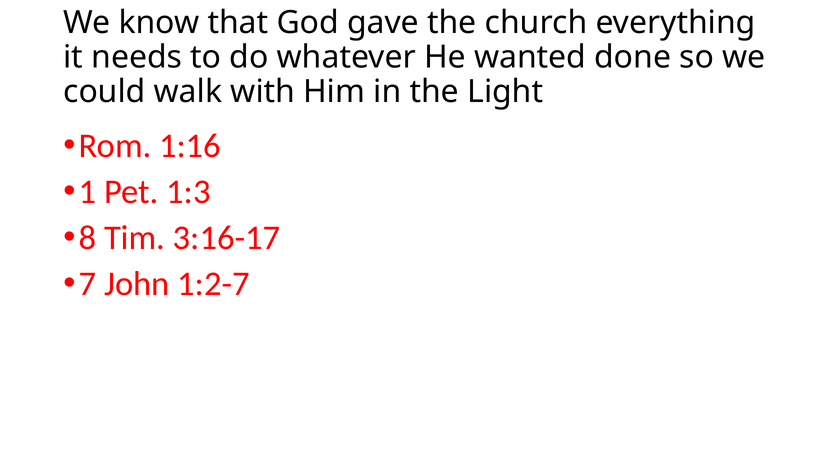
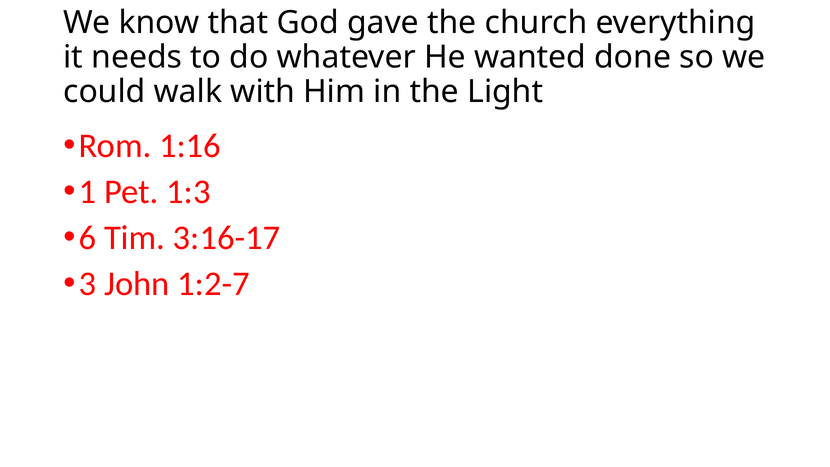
8: 8 -> 6
7: 7 -> 3
